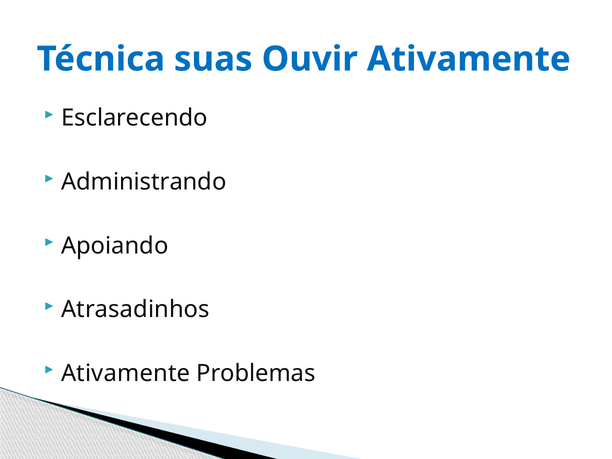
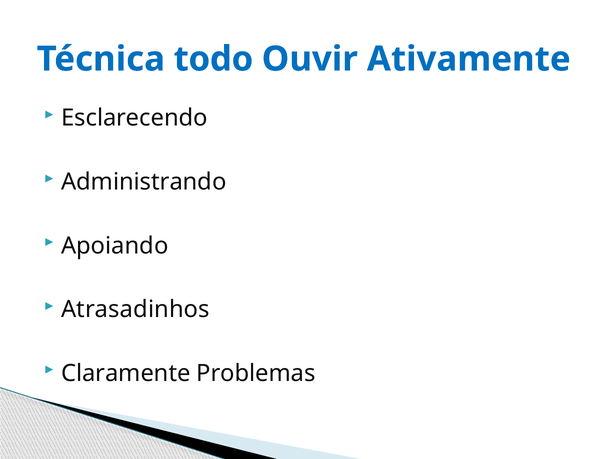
suas: suas -> todo
Ativamente at (126, 373): Ativamente -> Claramente
